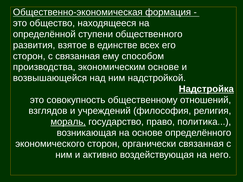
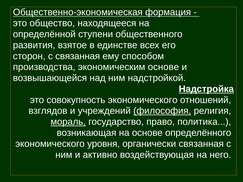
совокупность общественному: общественному -> экономического
философия underline: none -> present
экономического сторон: сторон -> уровня
